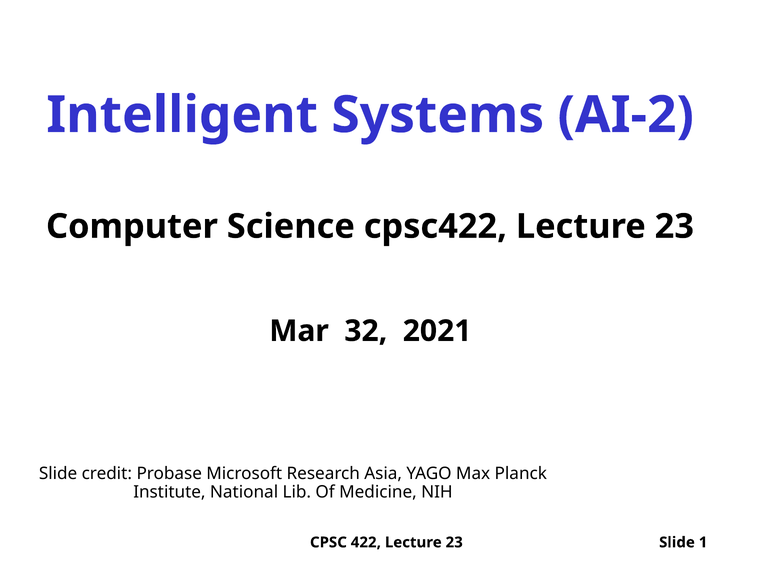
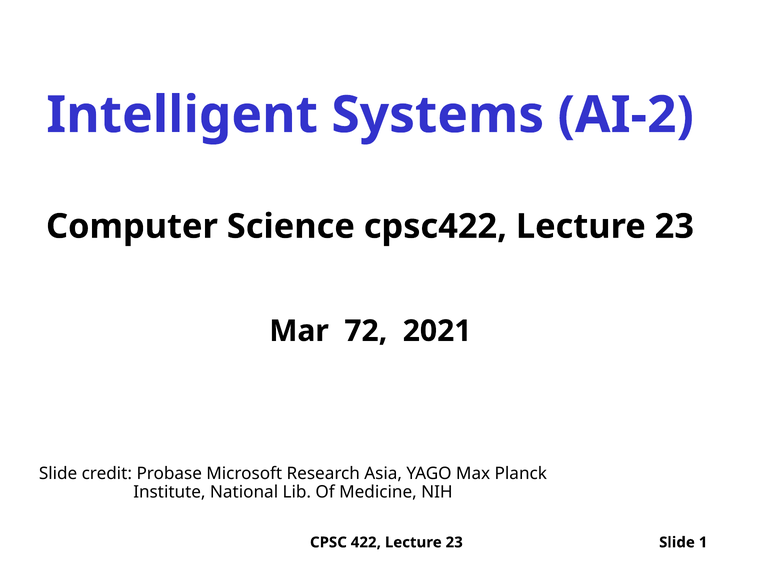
32: 32 -> 72
